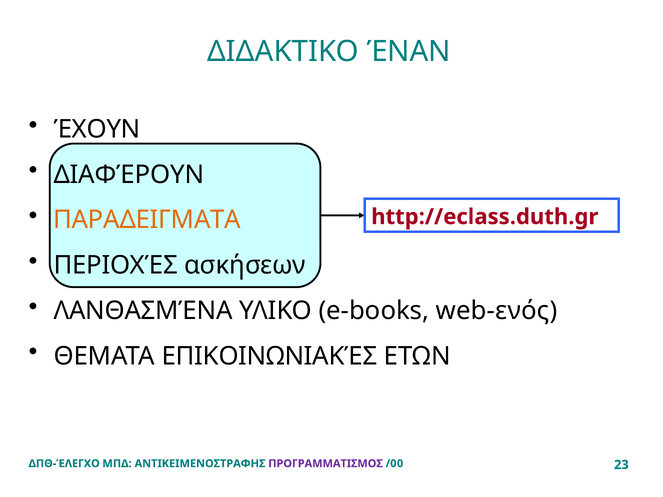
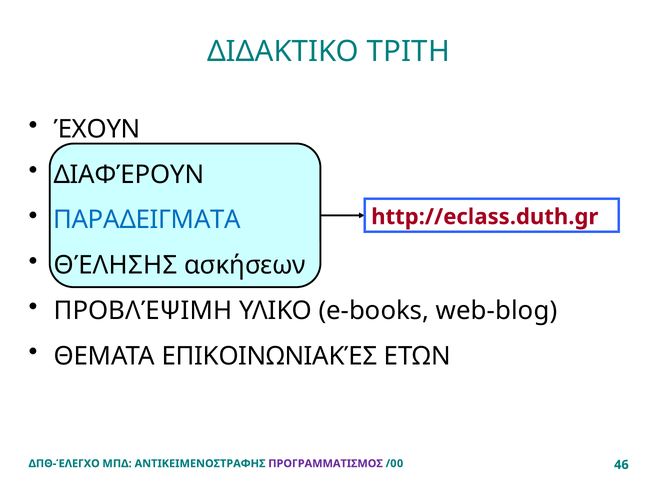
ΈΝΑΝ: ΈΝΑΝ -> ΤΡΙΤΗ
ΠΑΡΑΔΕΙΓΜΑΤΑ colour: orange -> blue
ΠΕΡΙΟΧΈΣ: ΠΕΡΙΟΧΈΣ -> ΘΈΛΗΣΗΣ
ΛΑΝΘΑΣΜΈΝΑ: ΛΑΝΘΑΣΜΈΝΑ -> ΠΡΟΒΛΈΨΙΜΗ
web-ενός: web-ενός -> web-blog
23: 23 -> 46
